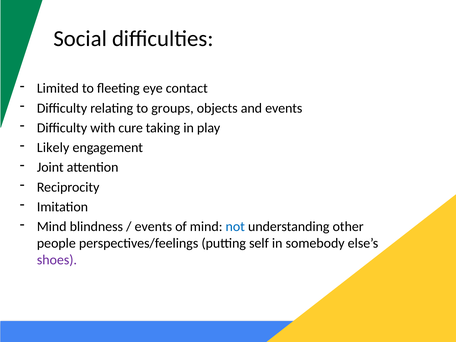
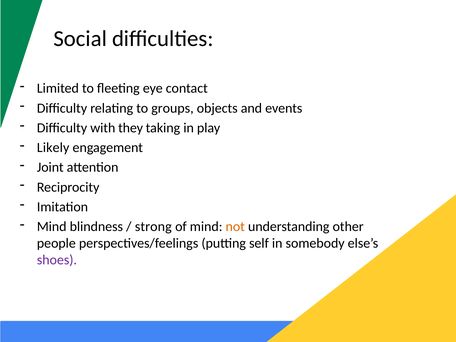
cure: cure -> they
events at (153, 227): events -> strong
not colour: blue -> orange
